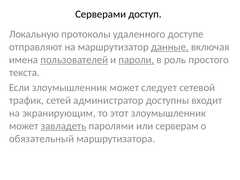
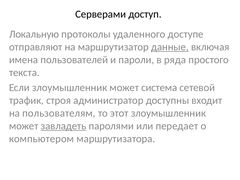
пользователей underline: present -> none
пароли underline: present -> none
роль: роль -> ряда
следует: следует -> система
сетей: сетей -> строя
экранирующим: экранирующим -> пользователям
серверам: серверам -> передает
обязательный: обязательный -> компьютером
